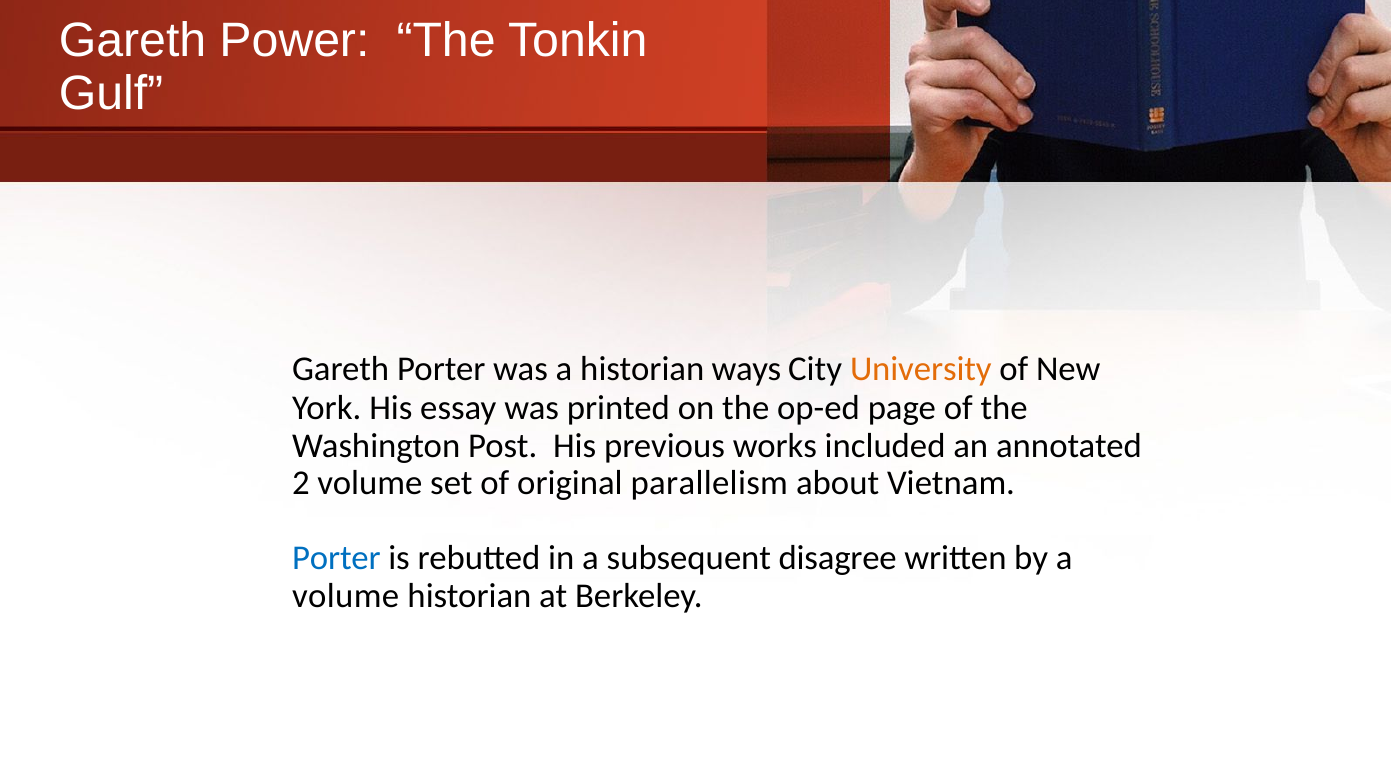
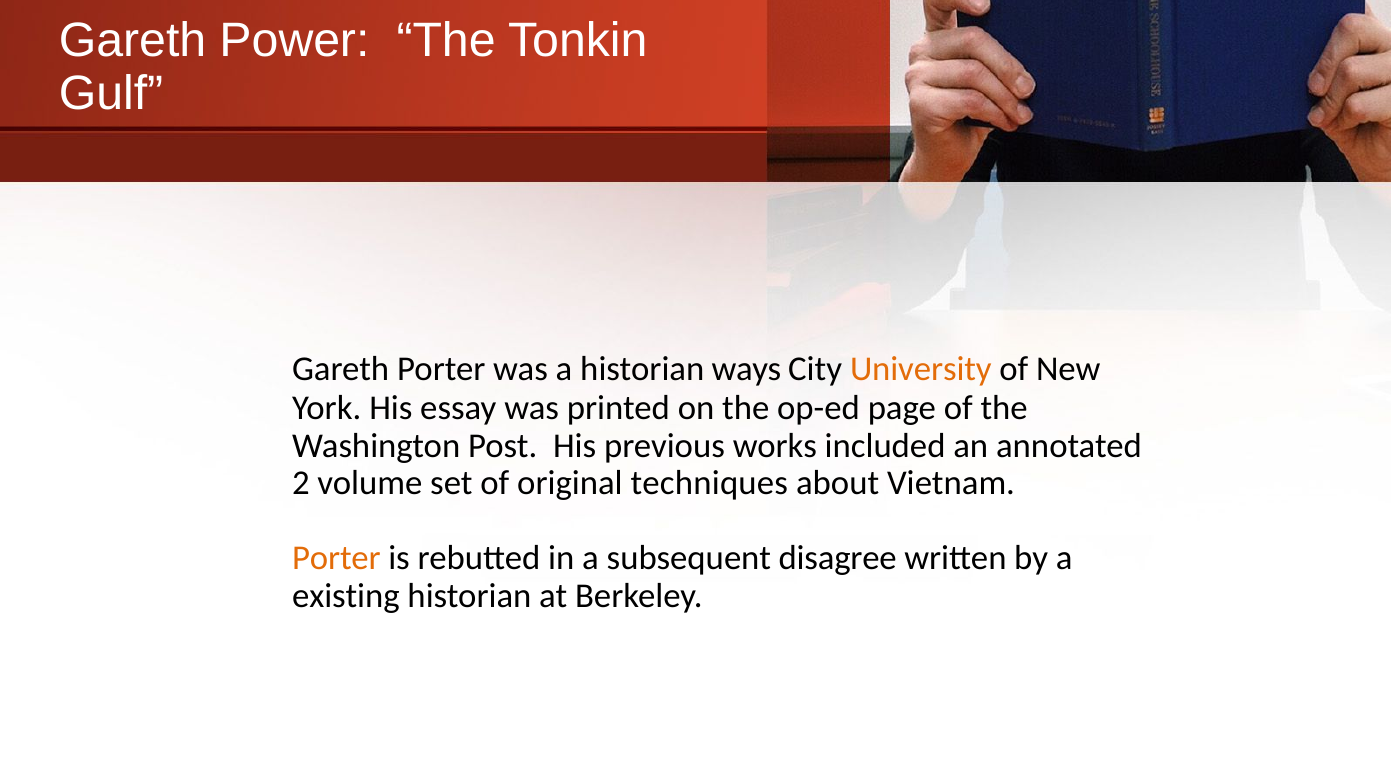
parallelism: parallelism -> techniques
Porter at (336, 559) colour: blue -> orange
volume at (346, 596): volume -> existing
